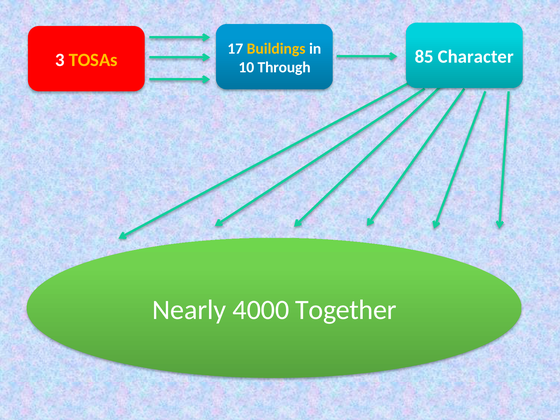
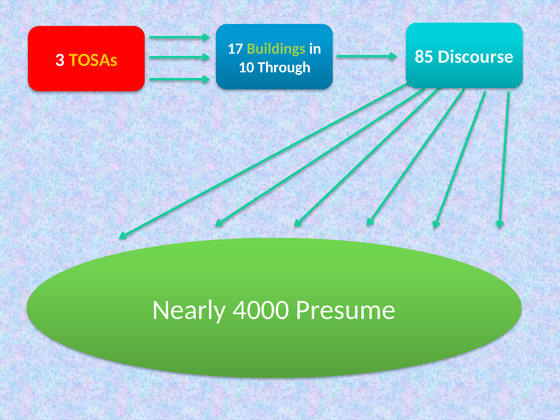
Buildings colour: yellow -> light green
Character: Character -> Discourse
Together: Together -> Presume
